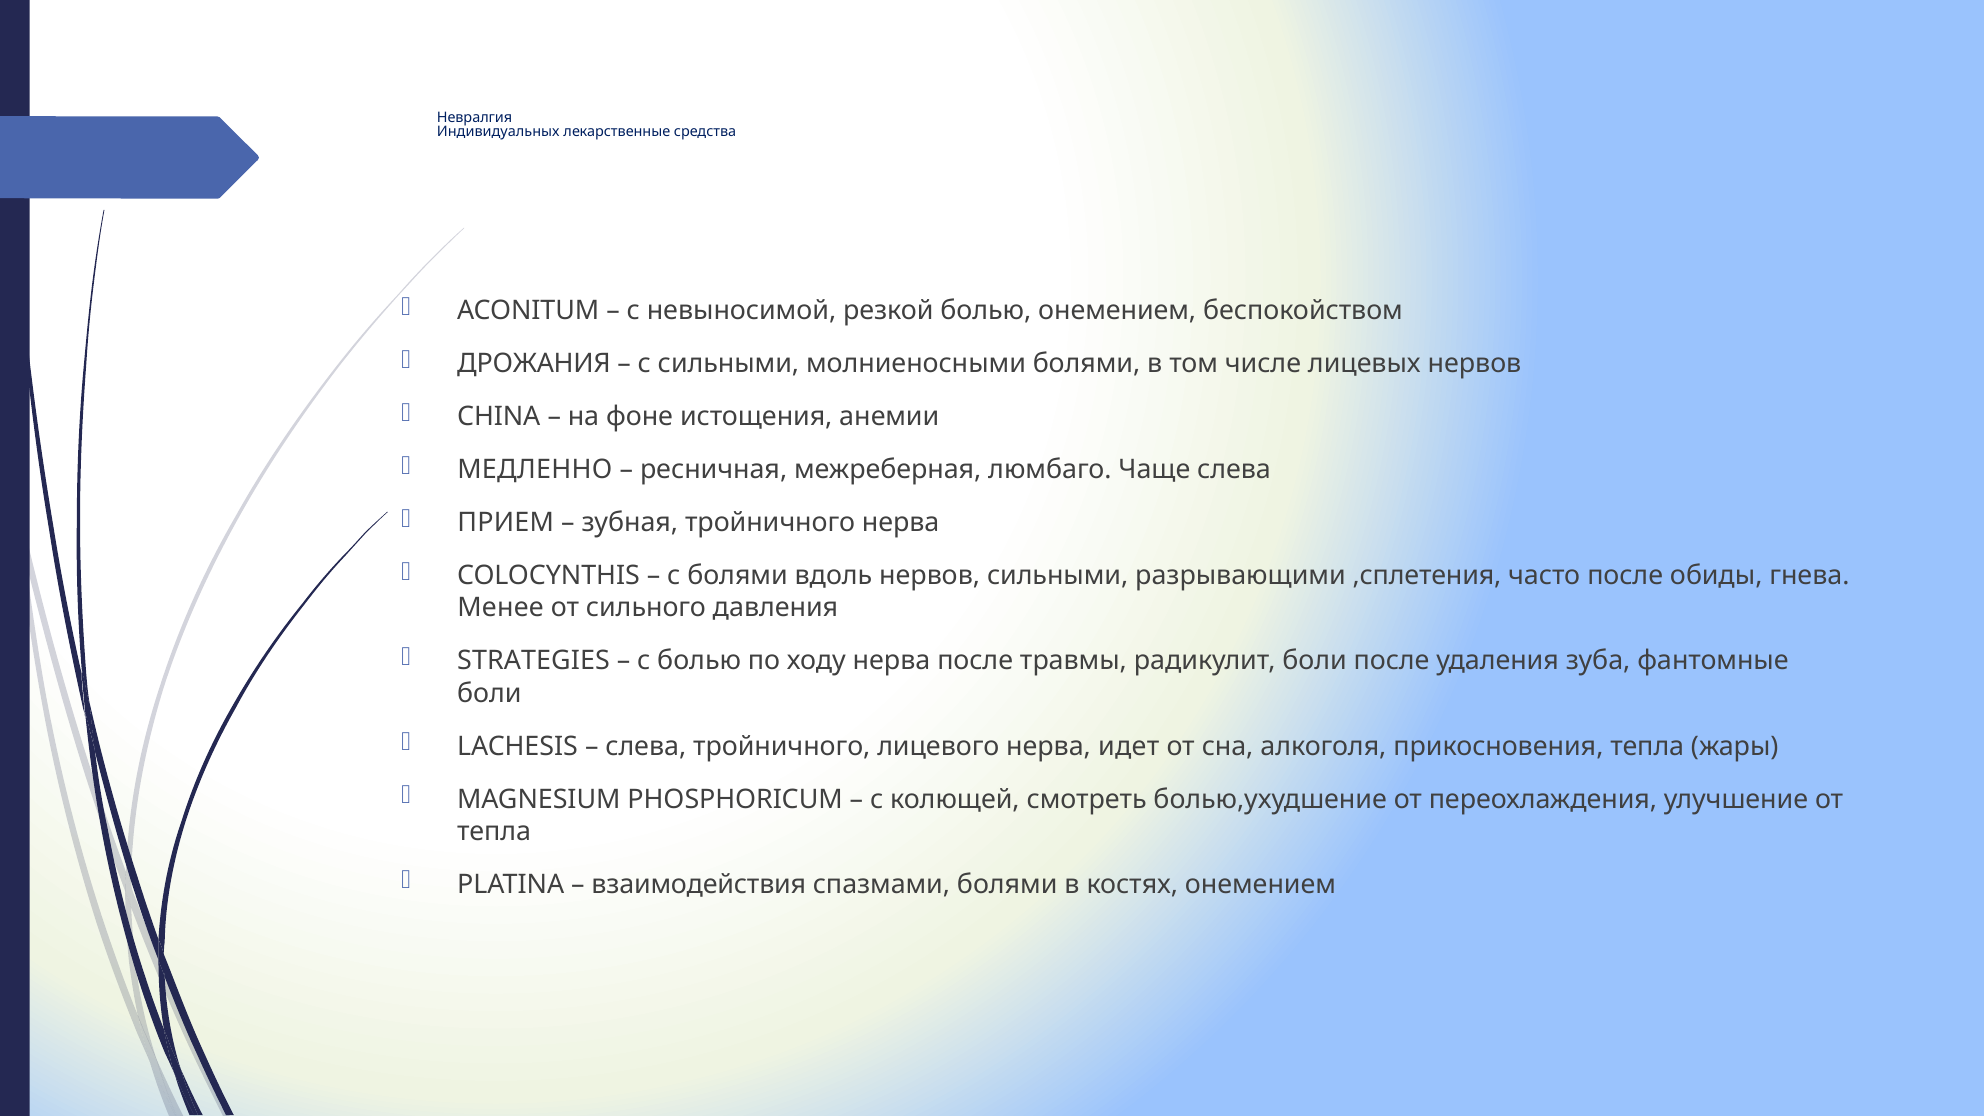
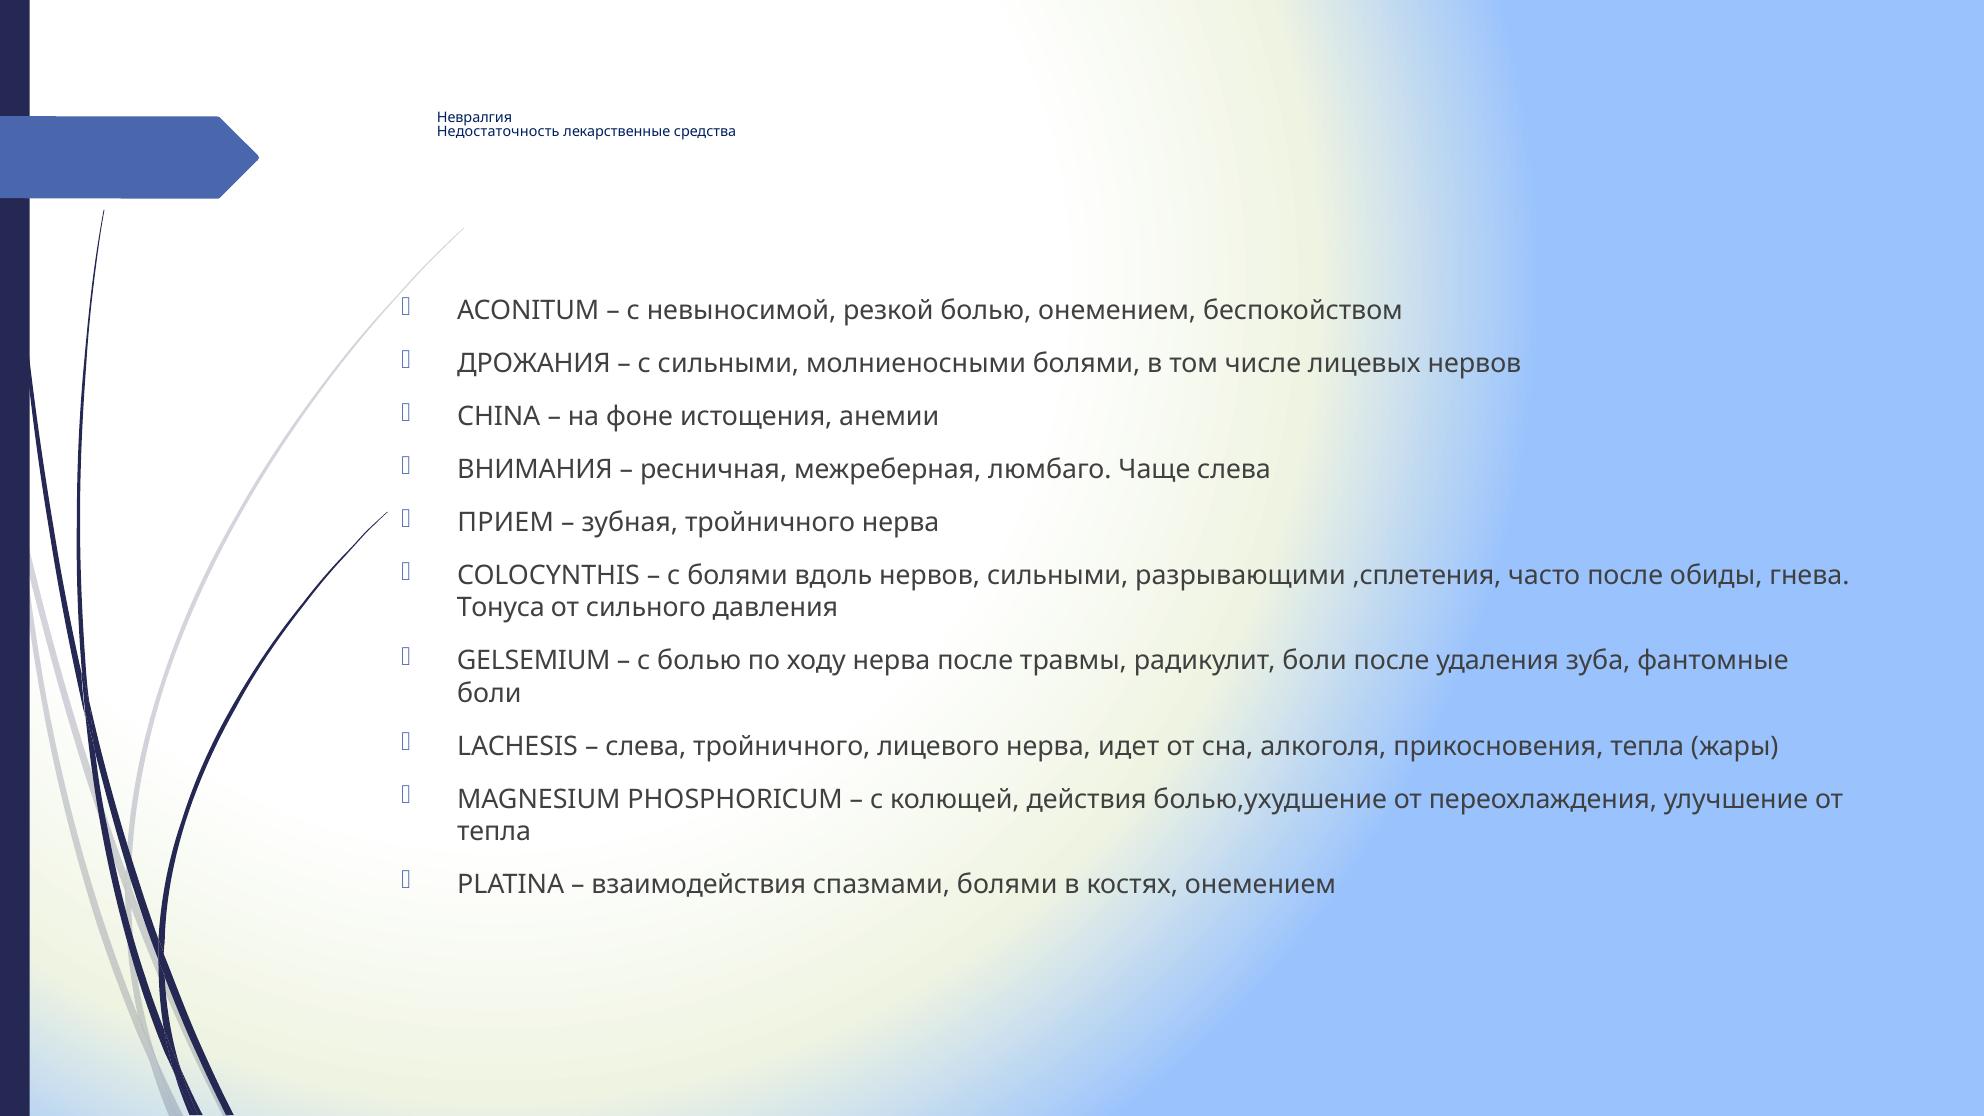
Индивидуальных: Индивидуальных -> Недостаточность
МЕДЛЕННО: МЕДЛЕННО -> ВНИМАНИЯ
Менее: Менее -> Тонуса
STRATEGIES: STRATEGIES -> GELSEMIUM
смотреть: смотреть -> действия
